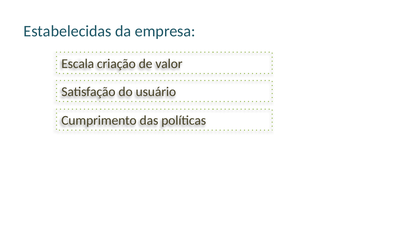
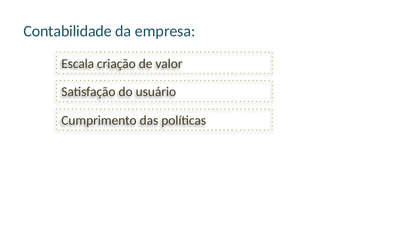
Estabelecidas: Estabelecidas -> Contabilidade
